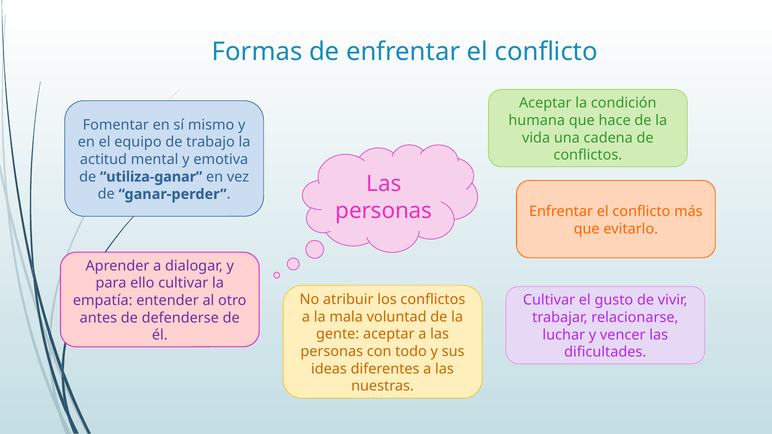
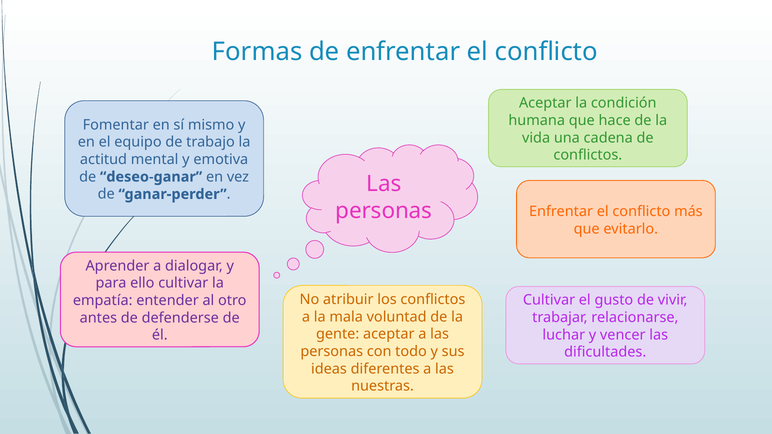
utiliza-ganar: utiliza-ganar -> deseo-ganar
